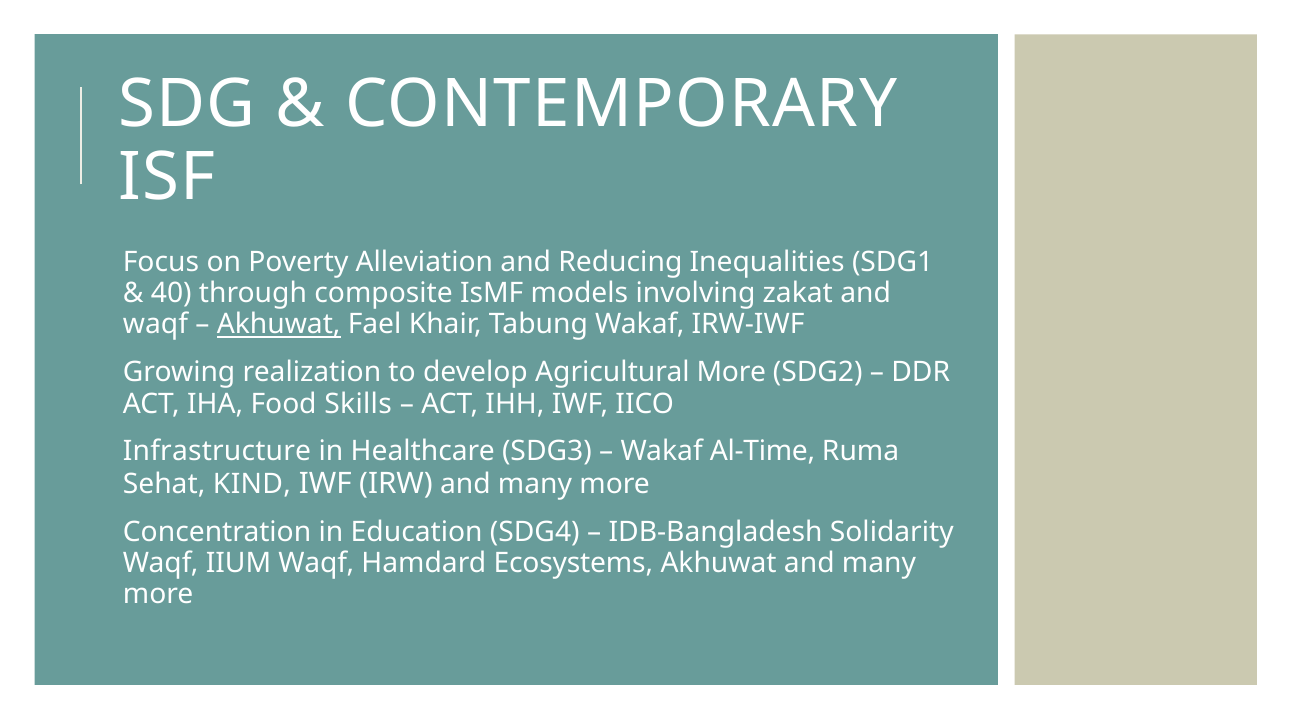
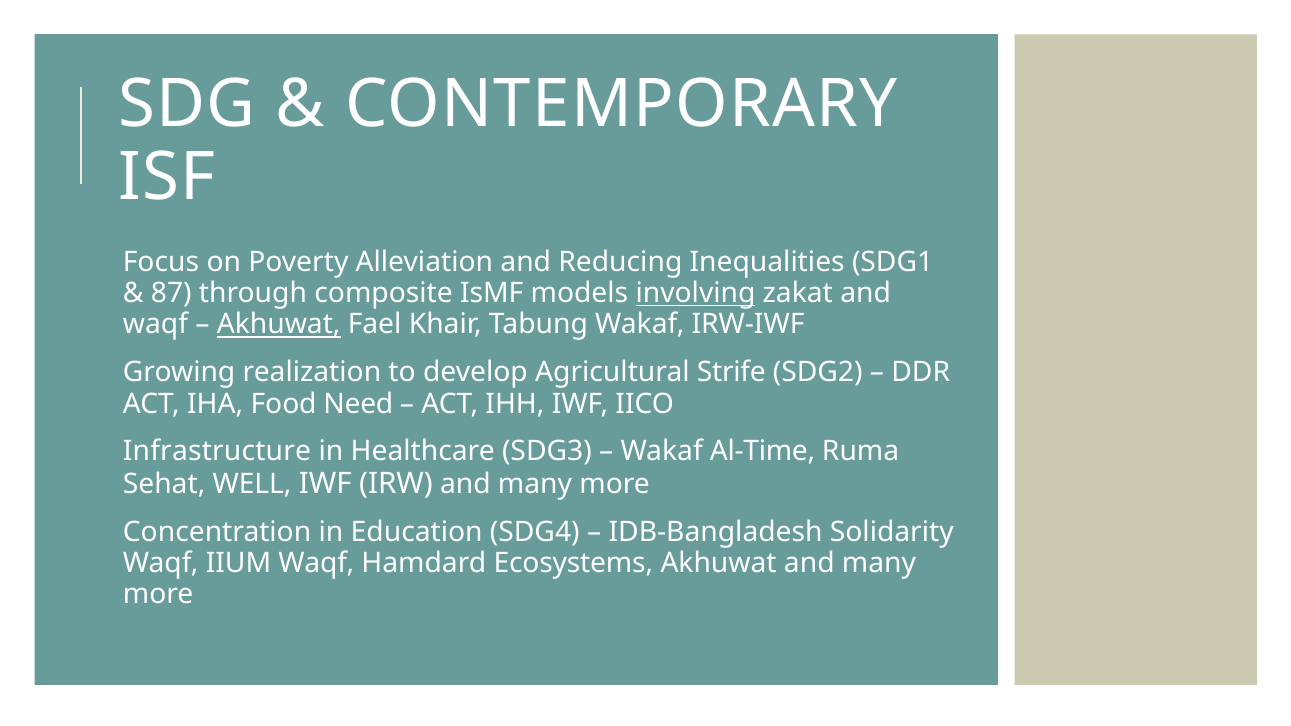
40: 40 -> 87
involving underline: none -> present
Agricultural More: More -> Strife
Skills: Skills -> Need
KIND: KIND -> WELL
